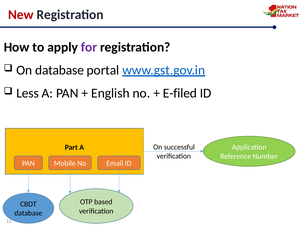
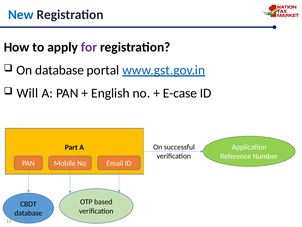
New colour: red -> blue
Less: Less -> Will
E-filed: E-filed -> E-case
